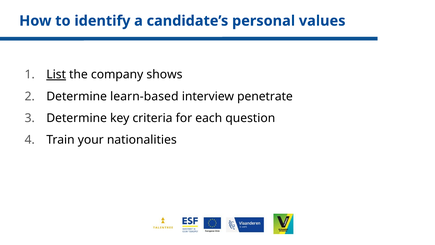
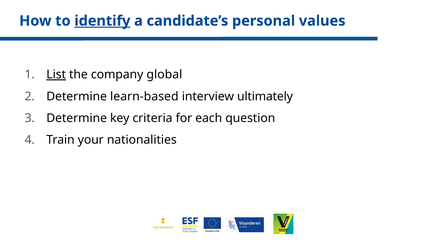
identify underline: none -> present
shows: shows -> global
penetrate: penetrate -> ultimately
